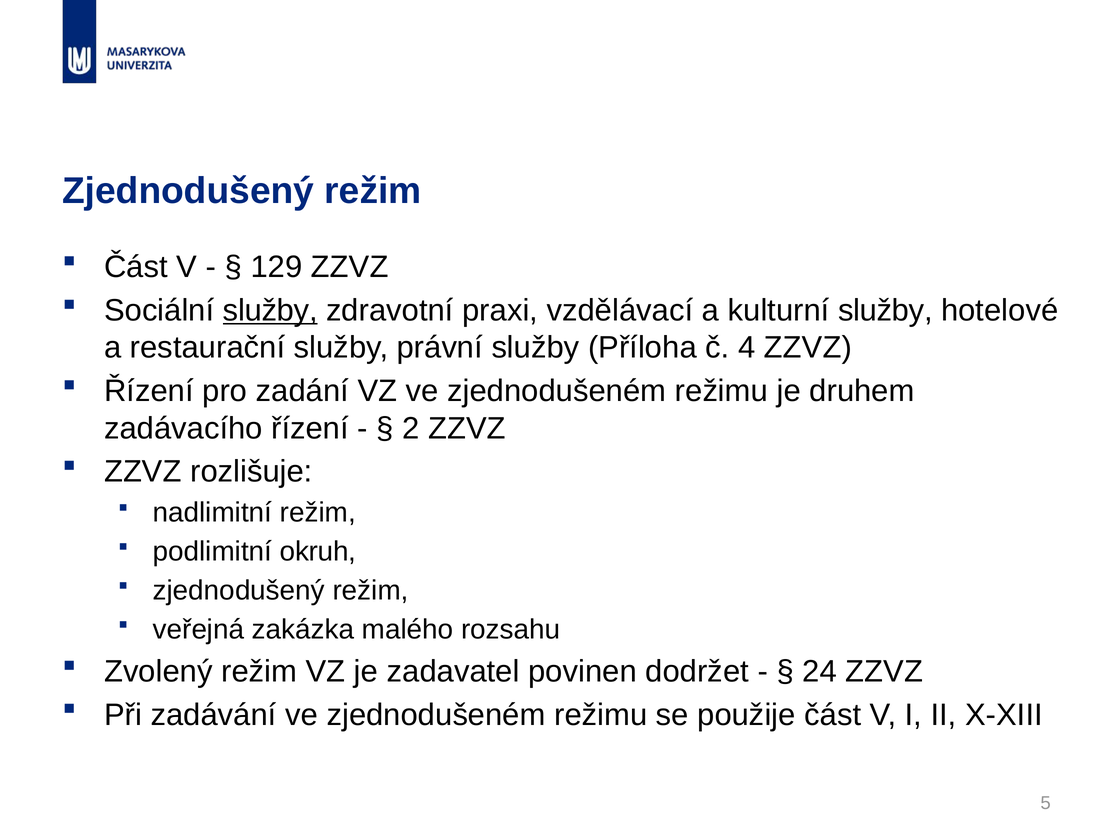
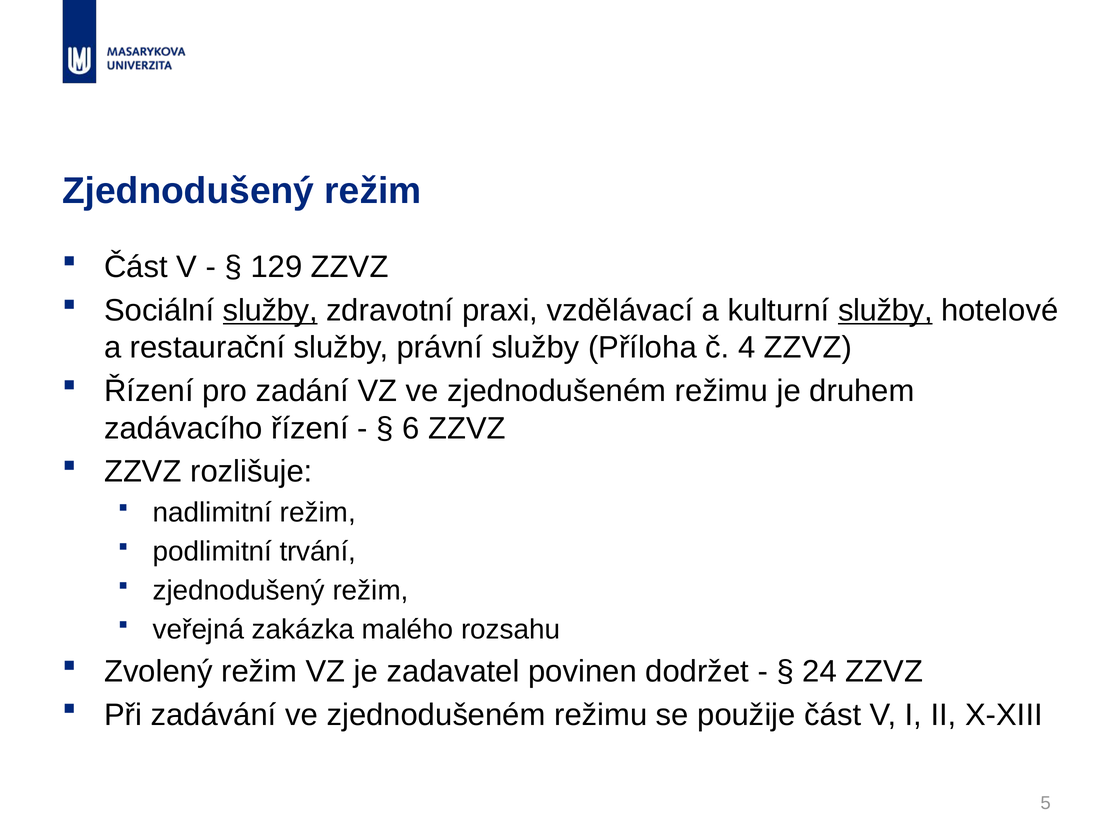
služby at (885, 310) underline: none -> present
2: 2 -> 6
okruh: okruh -> trvání
